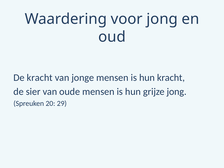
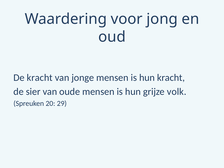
grijze jong: jong -> volk
